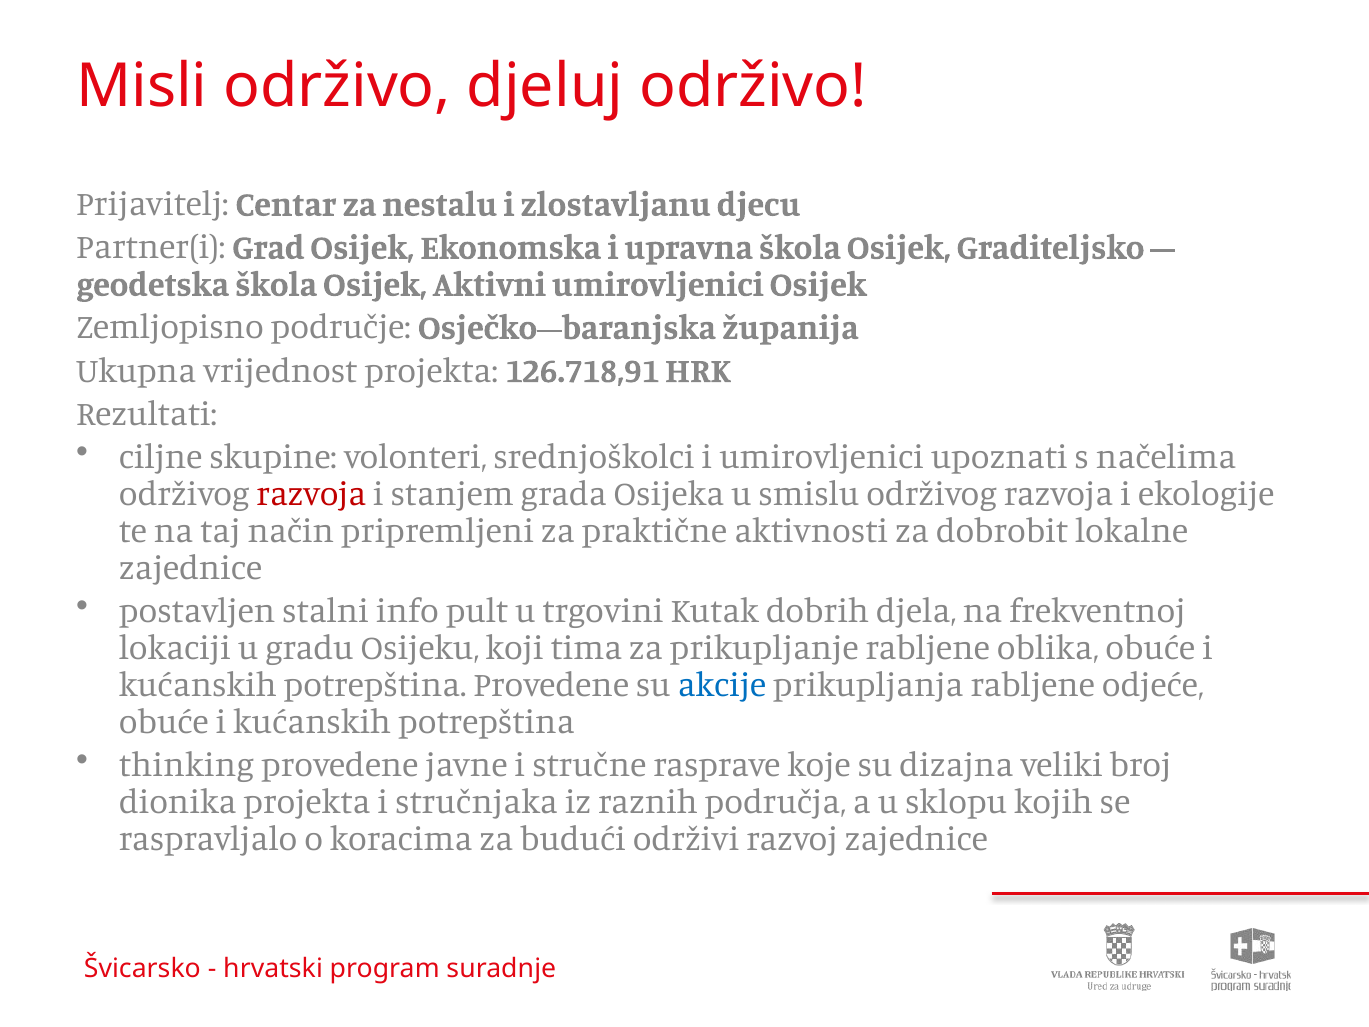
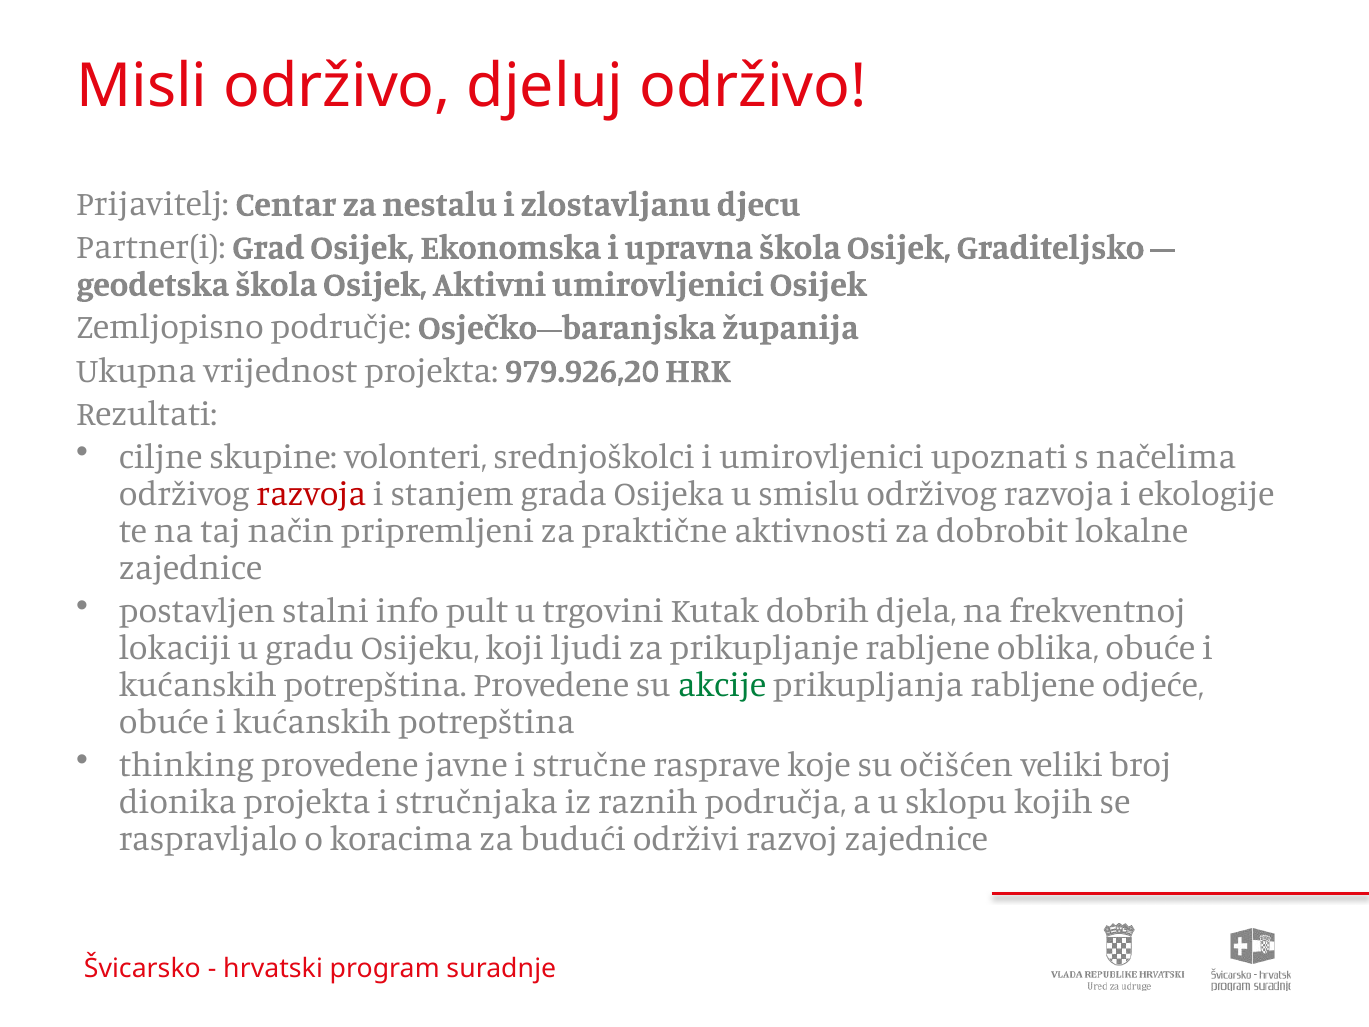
126.718,91: 126.718,91 -> 979.926,20
tima: tima -> ljudi
akcije colour: blue -> green
dizajna: dizajna -> očišćen
